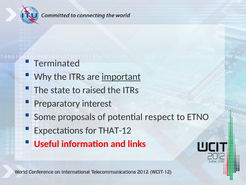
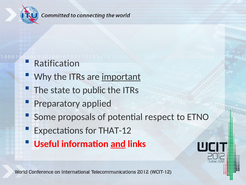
Terminated: Terminated -> Ratification
raised: raised -> public
interest: interest -> applied
and underline: none -> present
